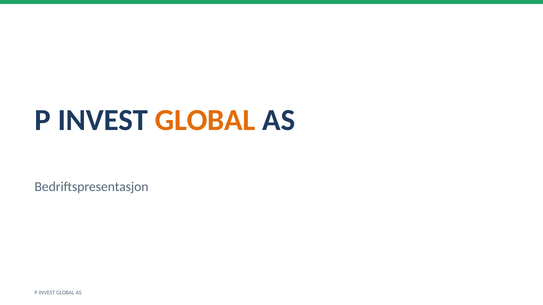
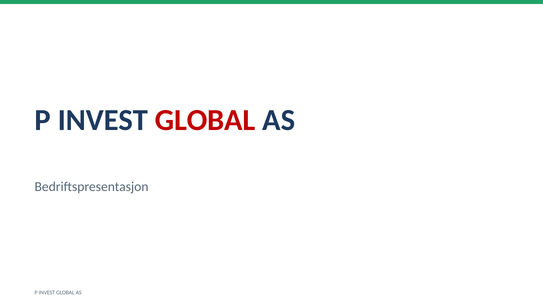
GLOBAL at (205, 120) colour: orange -> red
